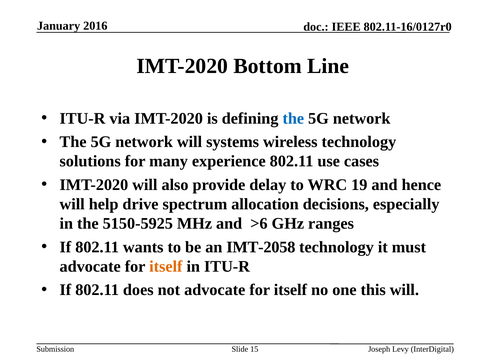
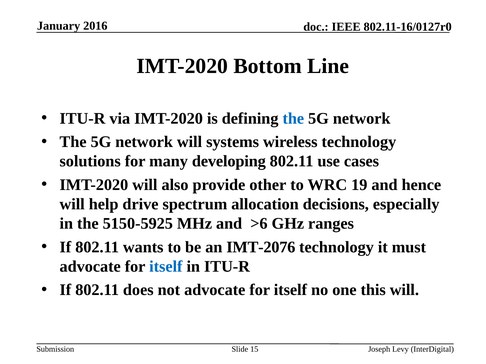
experience: experience -> developing
delay: delay -> other
IMT-2058: IMT-2058 -> IMT-2076
itself at (166, 267) colour: orange -> blue
